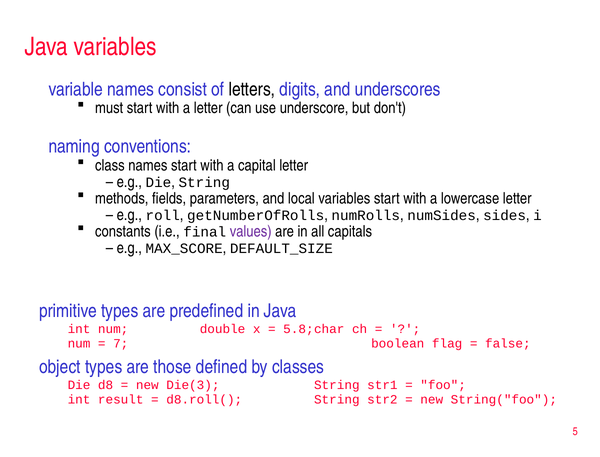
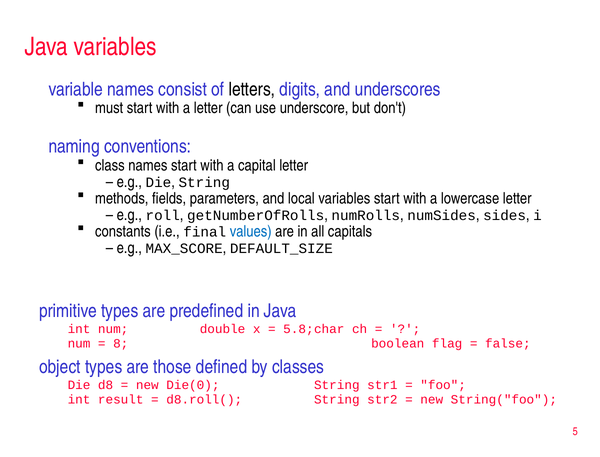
values colour: purple -> blue
7: 7 -> 8
Die(3: Die(3 -> Die(0
